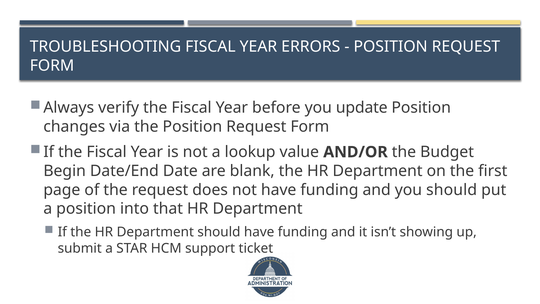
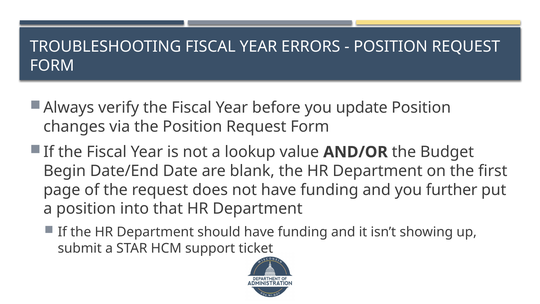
you should: should -> further
